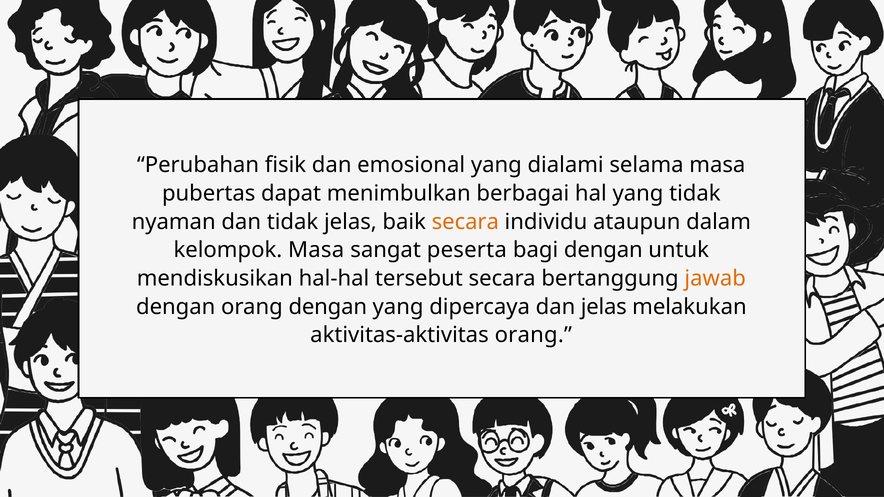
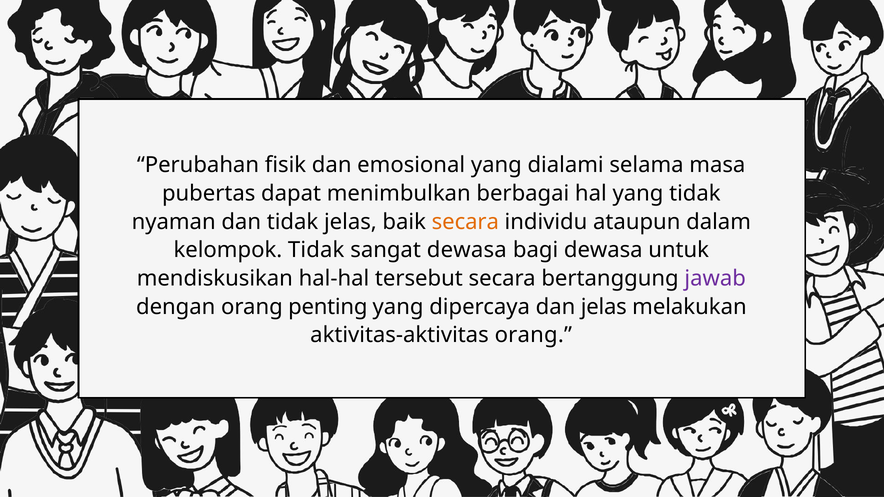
kelompok Masa: Masa -> Tidak
sangat peserta: peserta -> dewasa
bagi dengan: dengan -> dewasa
jawab colour: orange -> purple
orang dengan: dengan -> penting
